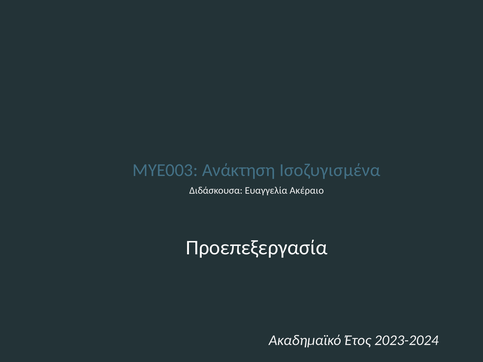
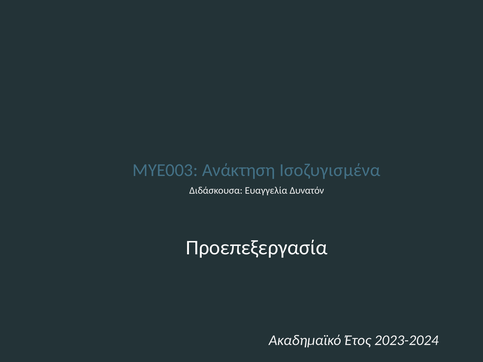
Ακέραιο: Ακέραιο -> Δυνατόν
